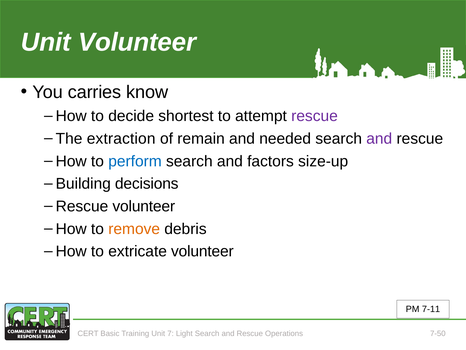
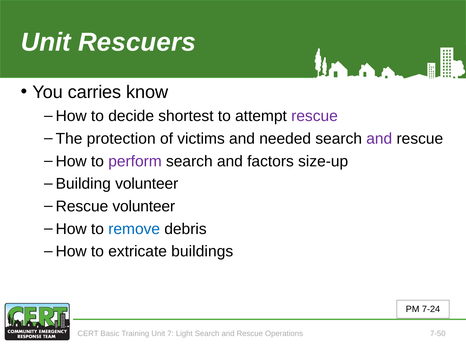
Unit Volunteer: Volunteer -> Rescuers
extraction: extraction -> protection
remain: remain -> victims
perform colour: blue -> purple
decisions at (147, 184): decisions -> volunteer
remove colour: orange -> blue
extricate volunteer: volunteer -> buildings
7-11: 7-11 -> 7-24
